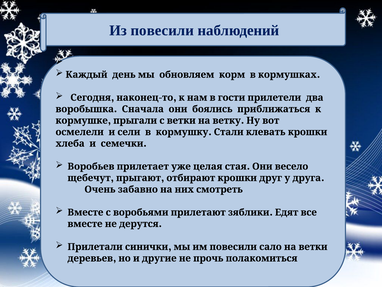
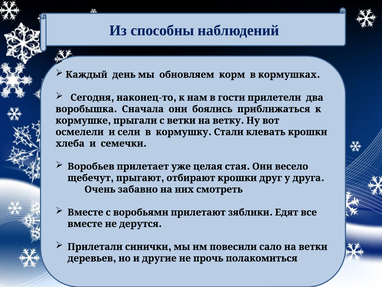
Из повесили: повесили -> способны
